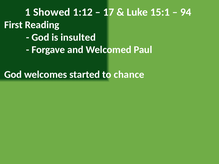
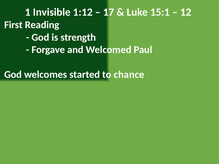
Showed: Showed -> Invisible
94: 94 -> 12
insulted: insulted -> strength
